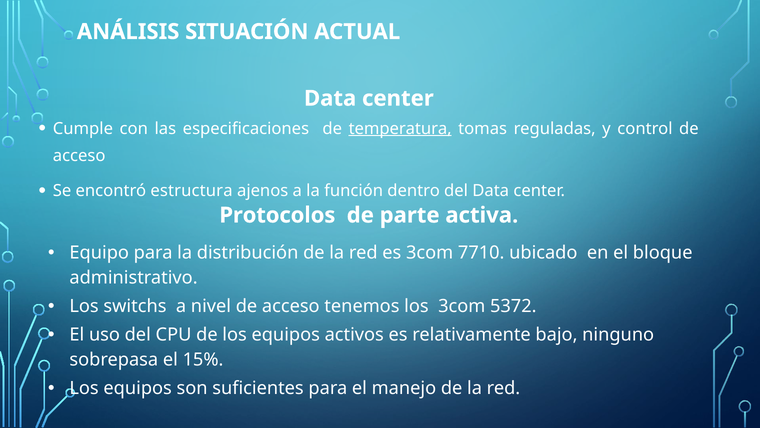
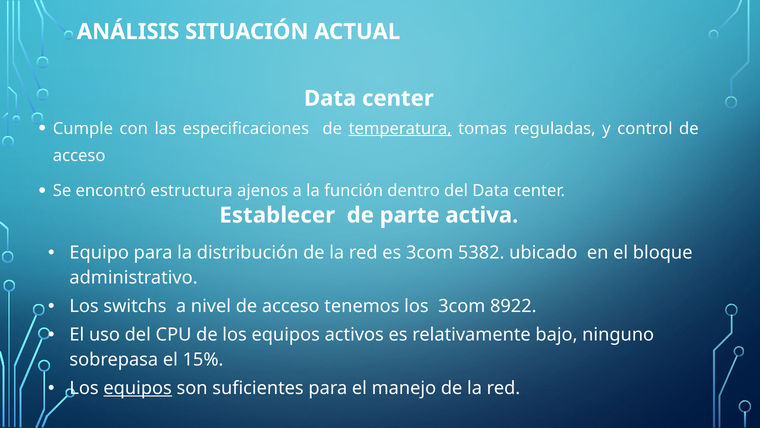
Protocolos: Protocolos -> Establecer
7710: 7710 -> 5382
5372: 5372 -> 8922
equipos at (138, 388) underline: none -> present
